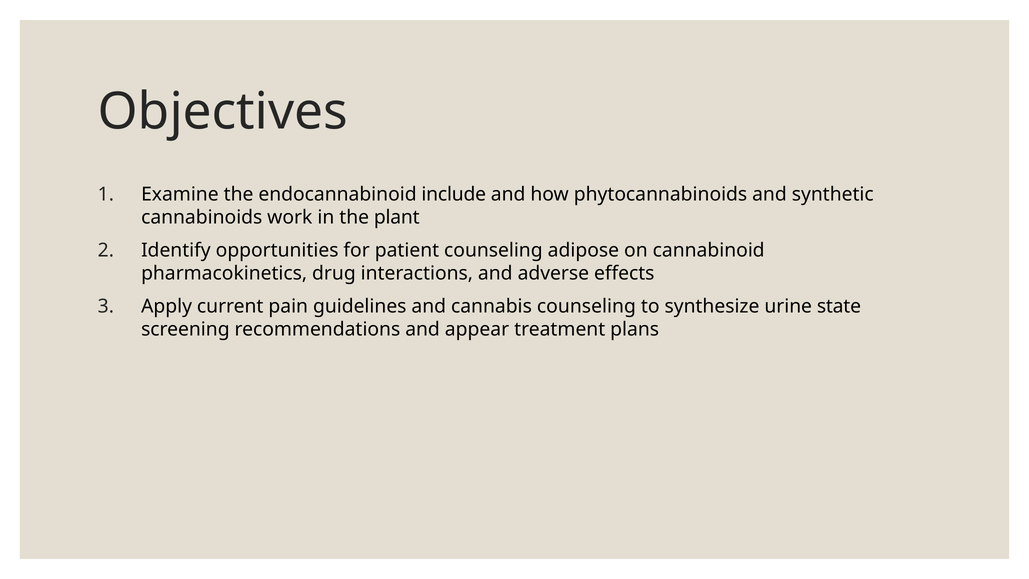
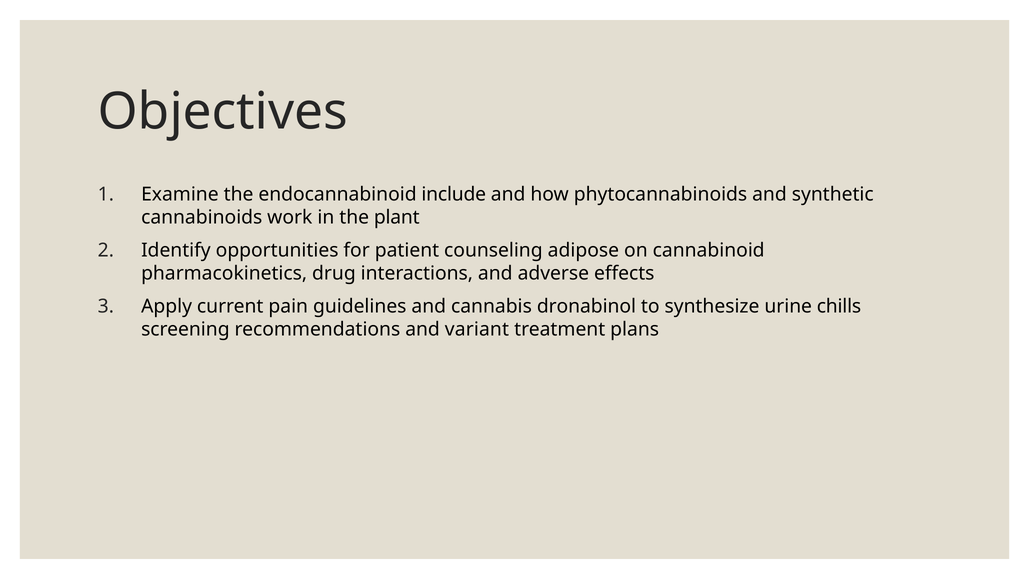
cannabis counseling: counseling -> dronabinol
state: state -> chills
appear: appear -> variant
